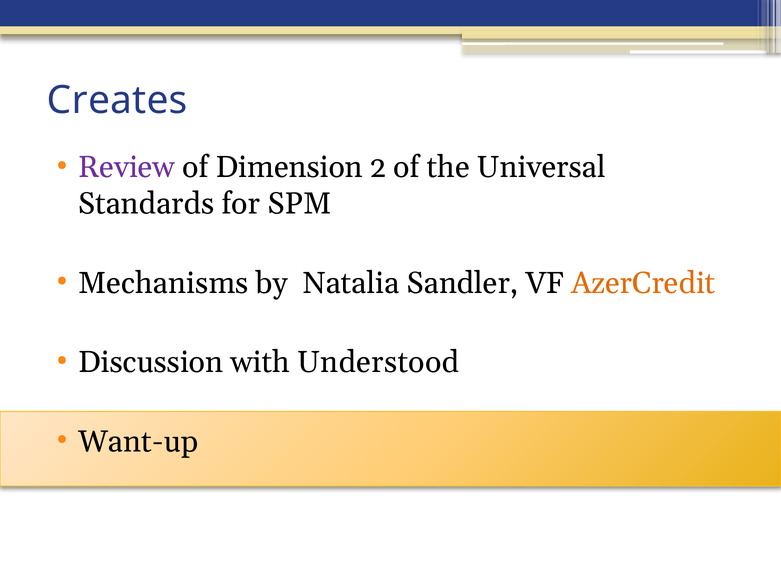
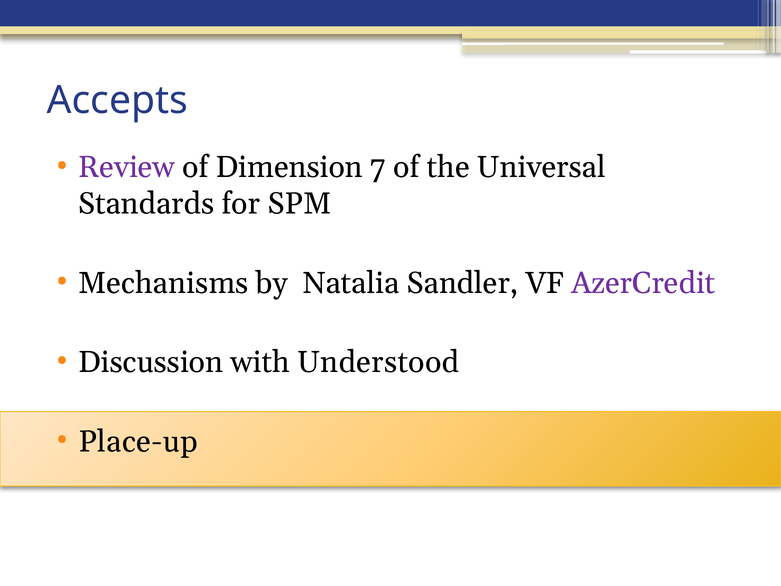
Creates: Creates -> Accepts
2: 2 -> 7
AzerCredit colour: orange -> purple
Want-up: Want-up -> Place-up
